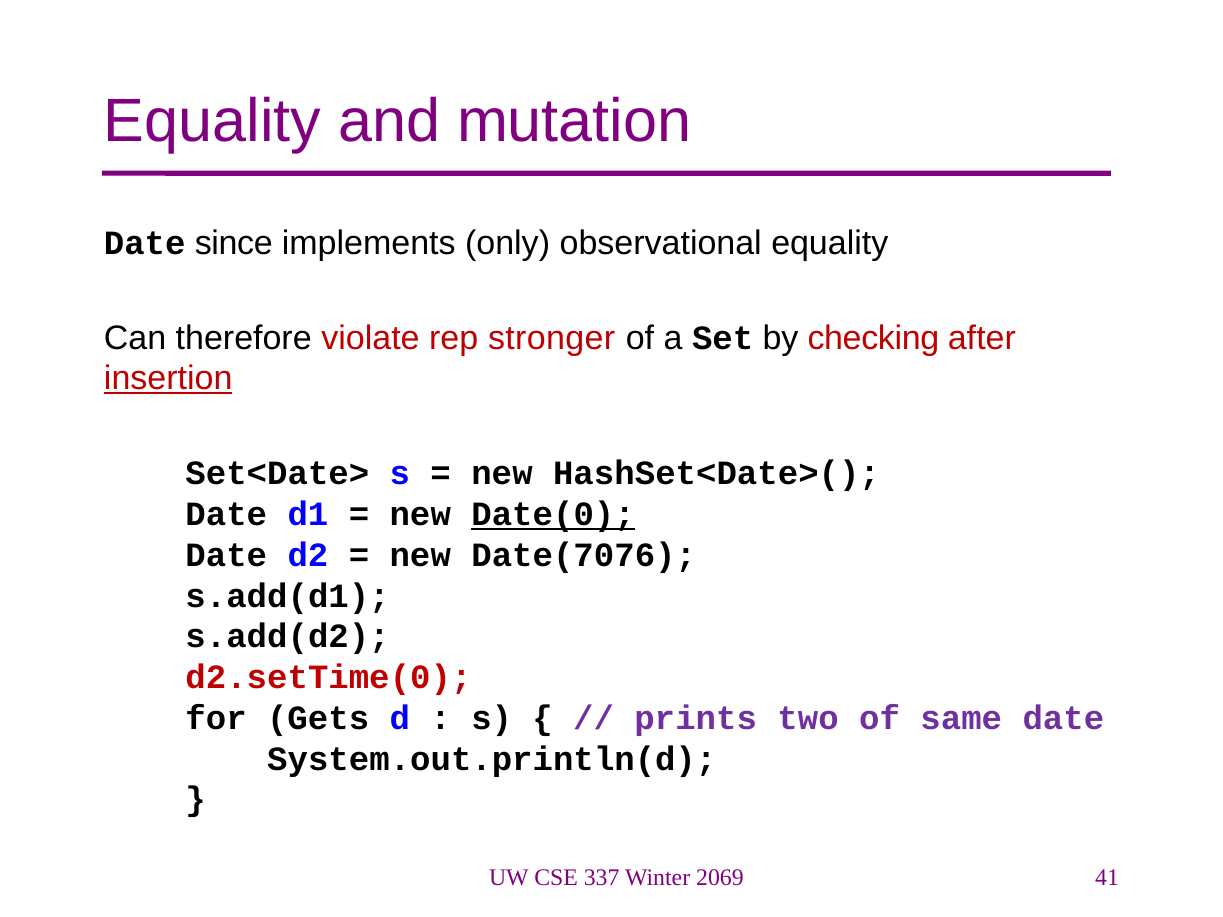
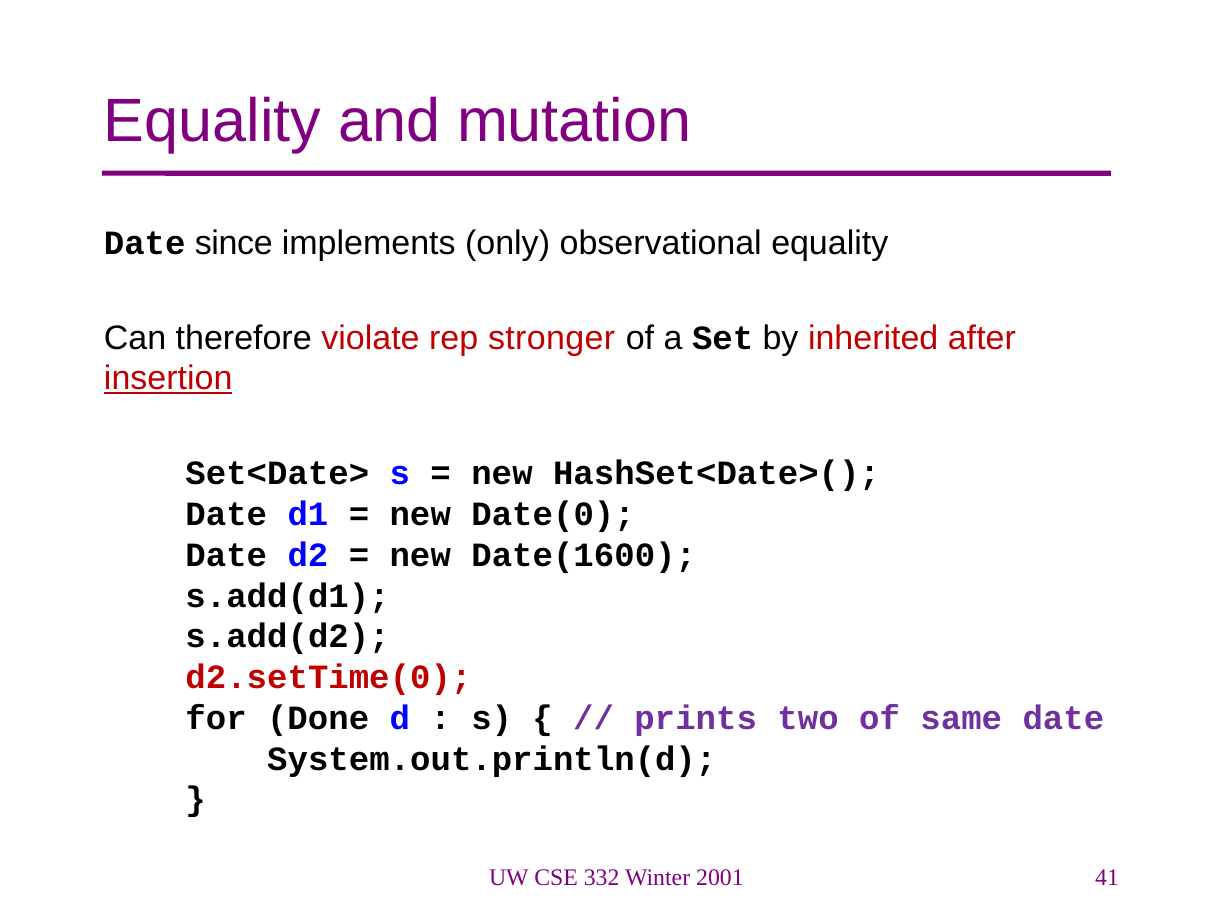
checking: checking -> inherited
Date(0 underline: present -> none
Date(7076: Date(7076 -> Date(1600
Gets: Gets -> Done
337: 337 -> 332
2069: 2069 -> 2001
